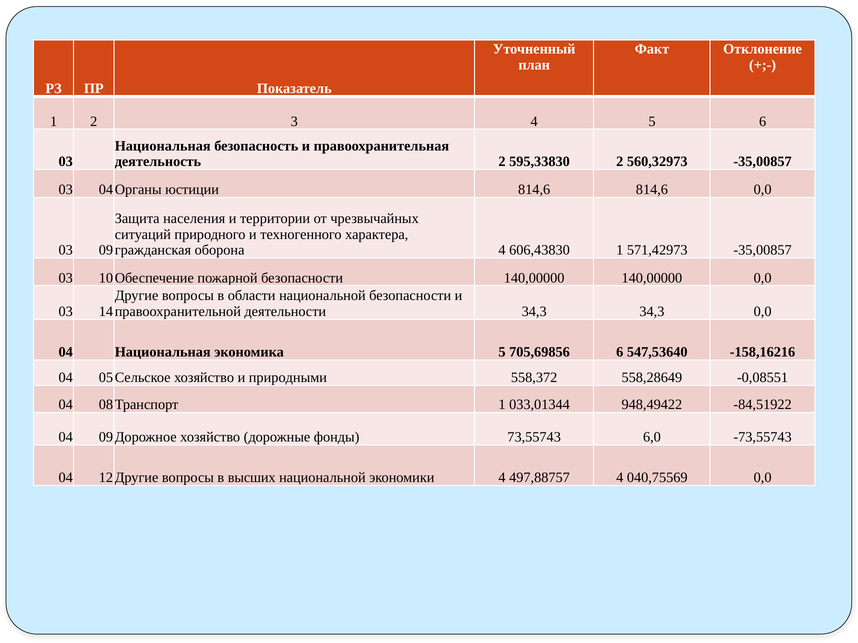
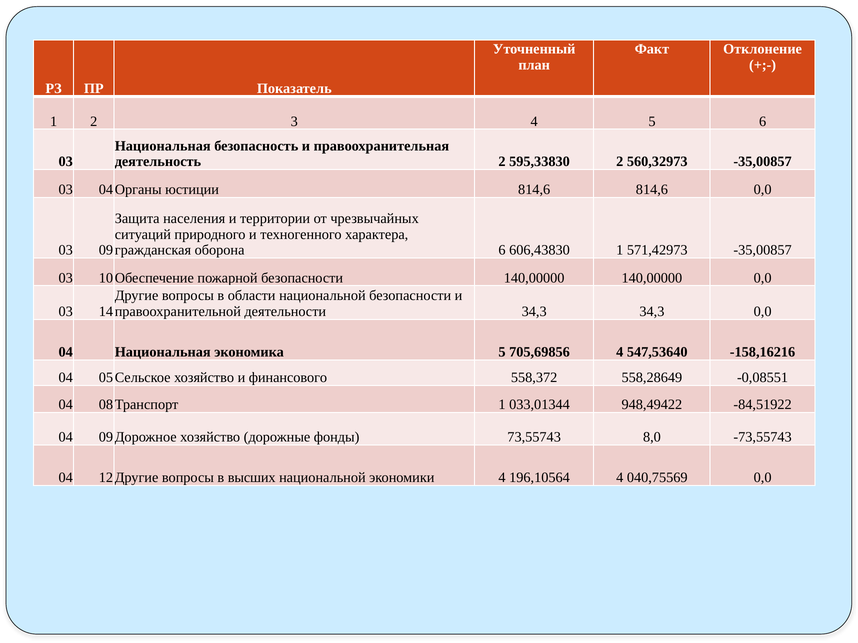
оборона 4: 4 -> 6
705,69856 6: 6 -> 4
природными: природными -> финансового
6,0: 6,0 -> 8,0
497,88757: 497,88757 -> 196,10564
